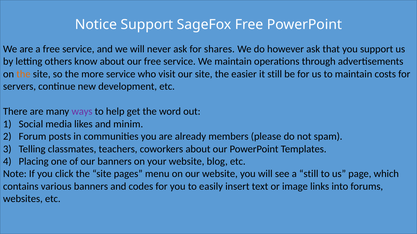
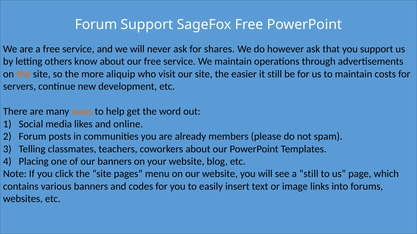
Notice at (96, 25): Notice -> Forum
more service: service -> aliquip
ways colour: purple -> orange
minim: minim -> online
